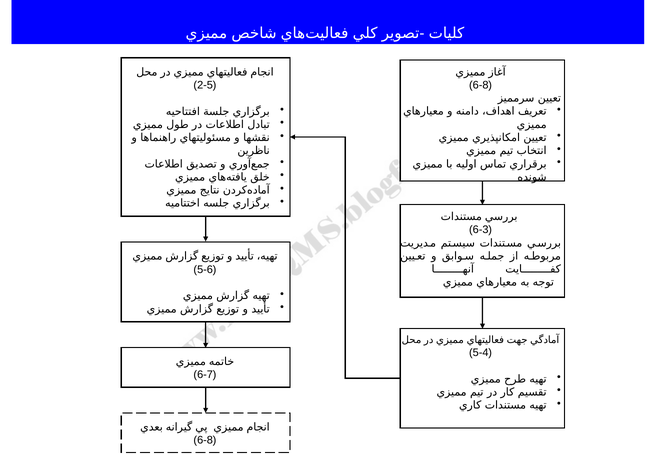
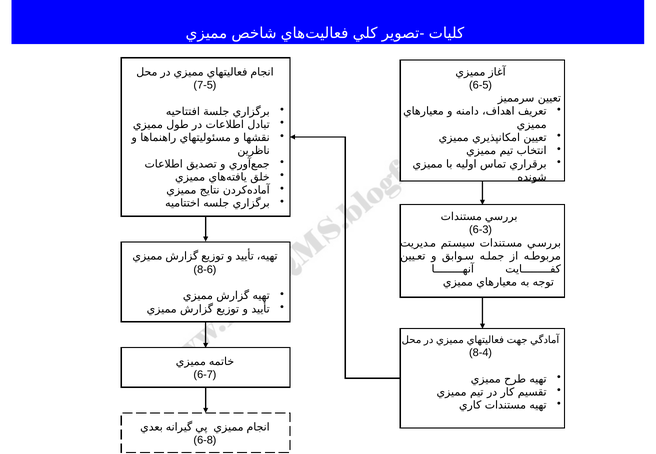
6-8 at (481, 85): 6-8 -> 6-5
2-5: 2-5 -> 7-5
5-6: 5-6 -> 8-6
5-4: 5-4 -> 8-4
